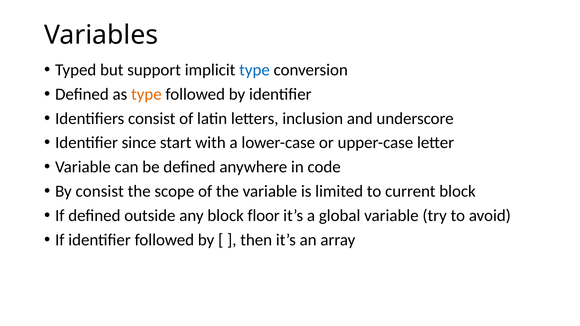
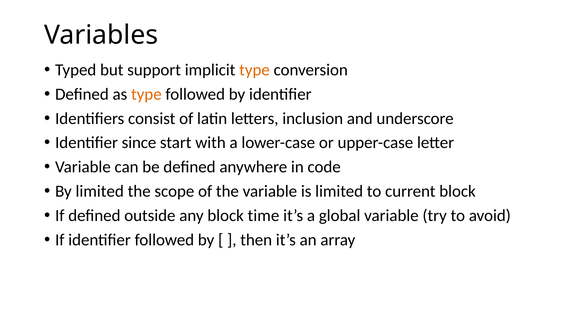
type at (255, 70) colour: blue -> orange
By consist: consist -> limited
floor: floor -> time
